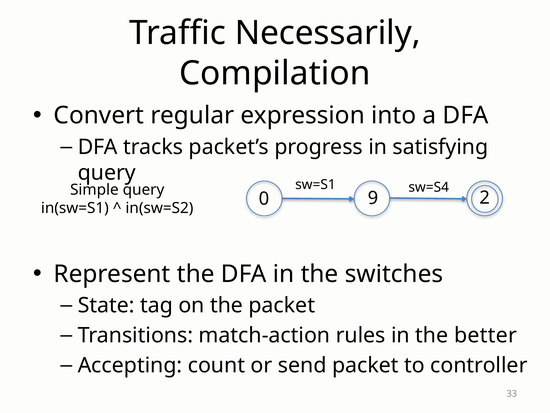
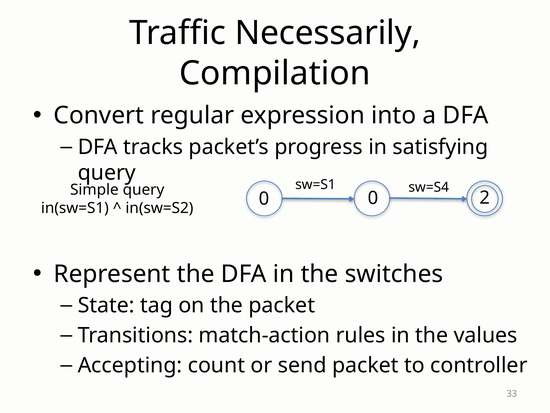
0 9: 9 -> 0
better: better -> values
